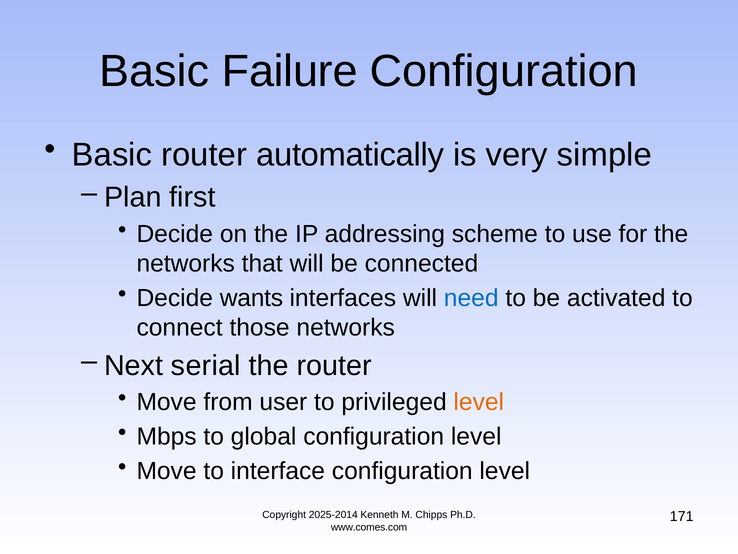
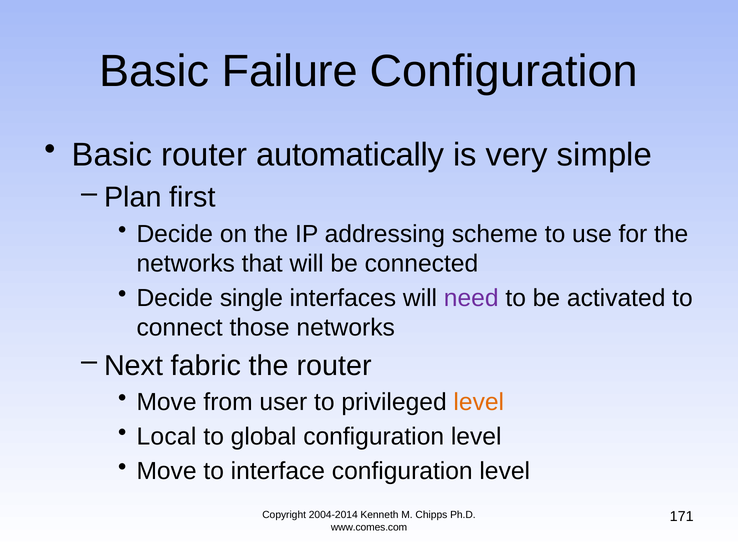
wants: wants -> single
need colour: blue -> purple
serial: serial -> fabric
Mbps: Mbps -> Local
2025-2014: 2025-2014 -> 2004-2014
